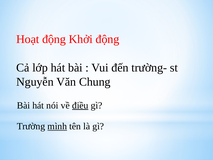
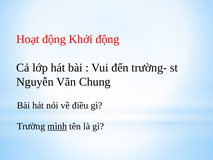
điều underline: present -> none
